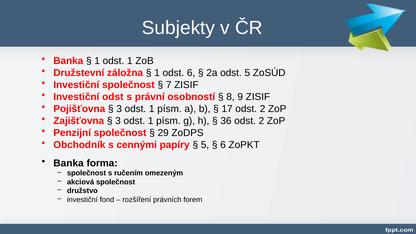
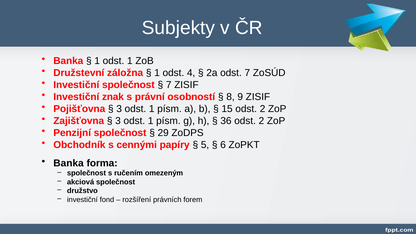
odst 6: 6 -> 4
odst 5: 5 -> 7
Investiční odst: odst -> znak
17: 17 -> 15
